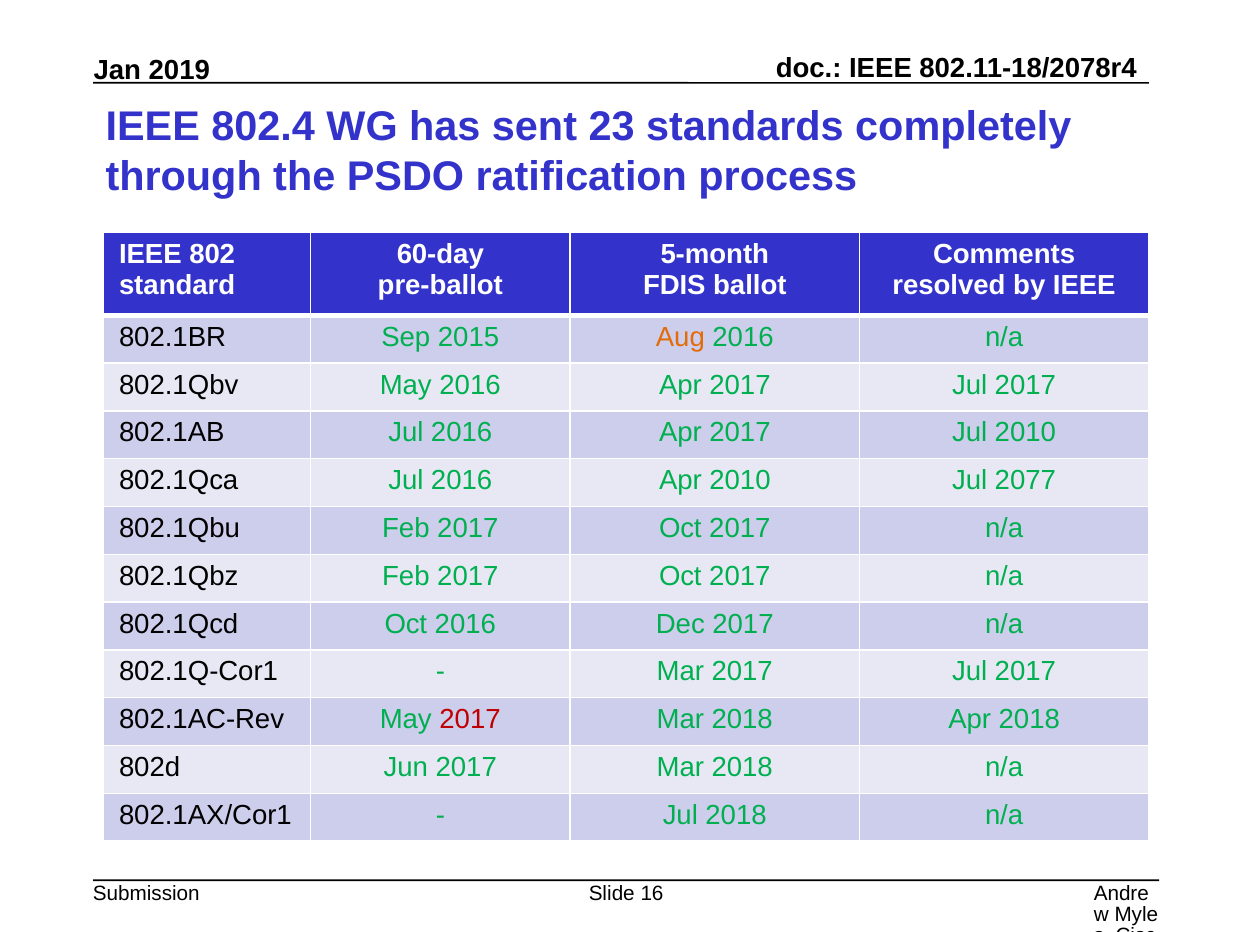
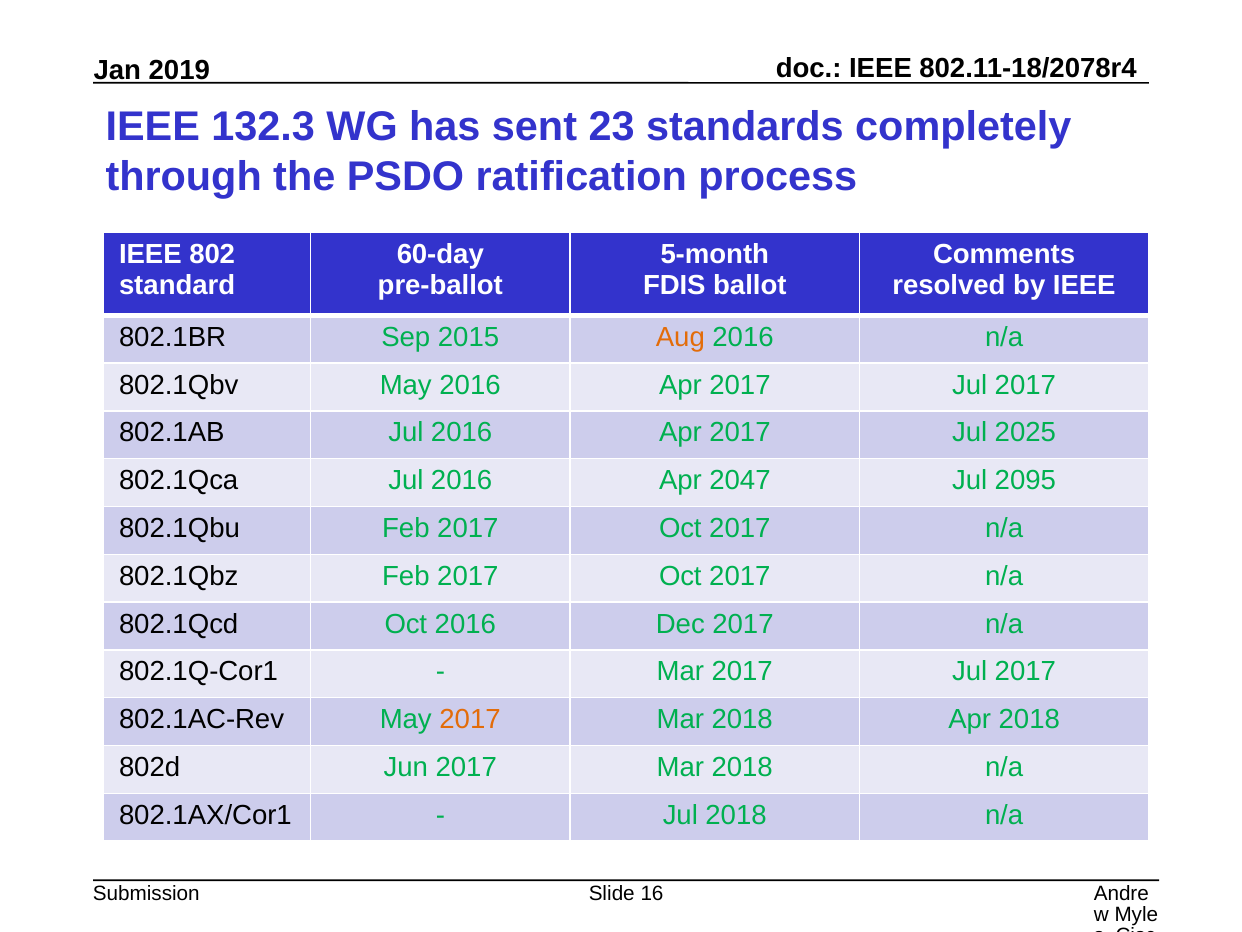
802.4: 802.4 -> 132.3
Jul 2010: 2010 -> 2025
Apr 2010: 2010 -> 2047
2077: 2077 -> 2095
2017 at (470, 719) colour: red -> orange
